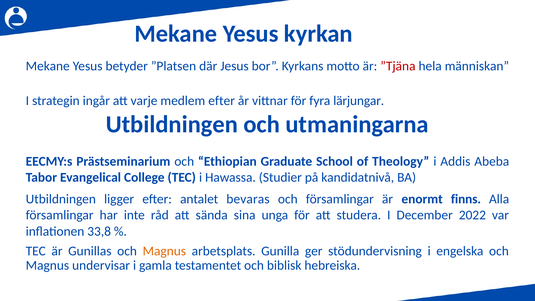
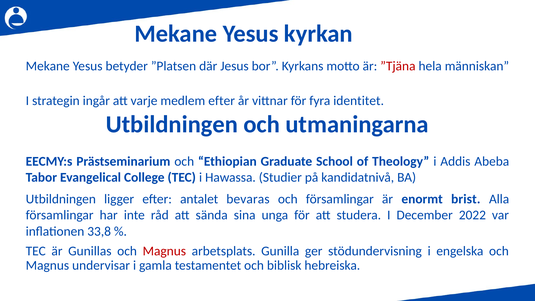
lärjungar: lärjungar -> identitet
finns: finns -> brist
Magnus at (164, 251) colour: orange -> red
